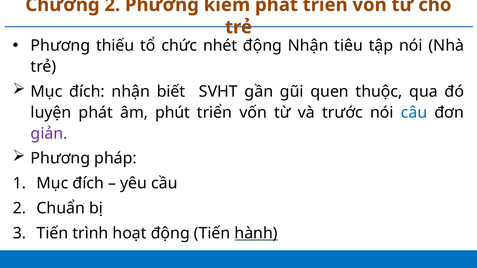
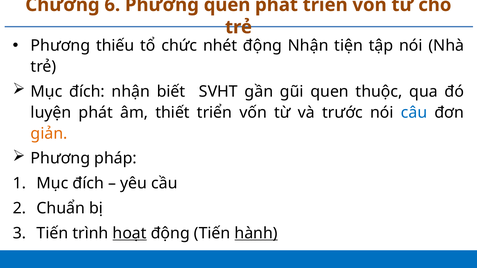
Chương 2: 2 -> 6
Phương kiềm: kiềm -> quen
tiêu: tiêu -> tiện
phút: phút -> thiết
giản colour: purple -> orange
hoạt underline: none -> present
